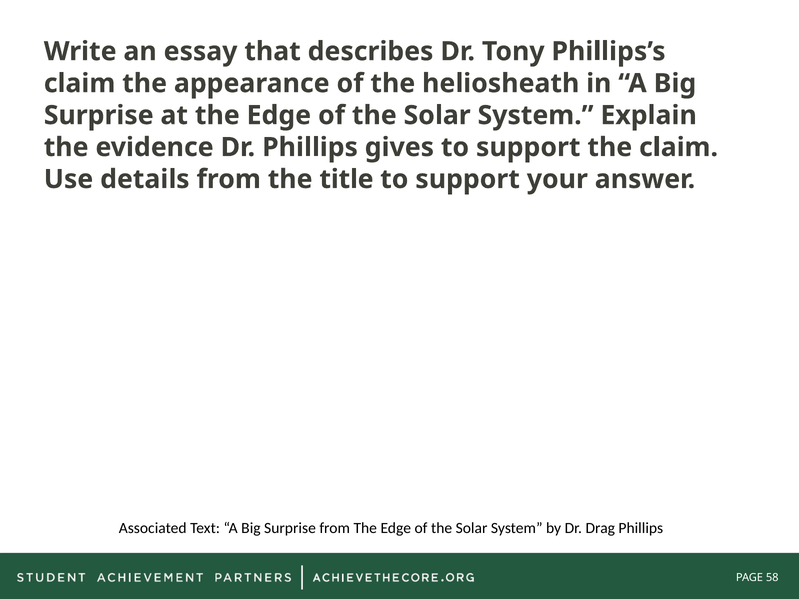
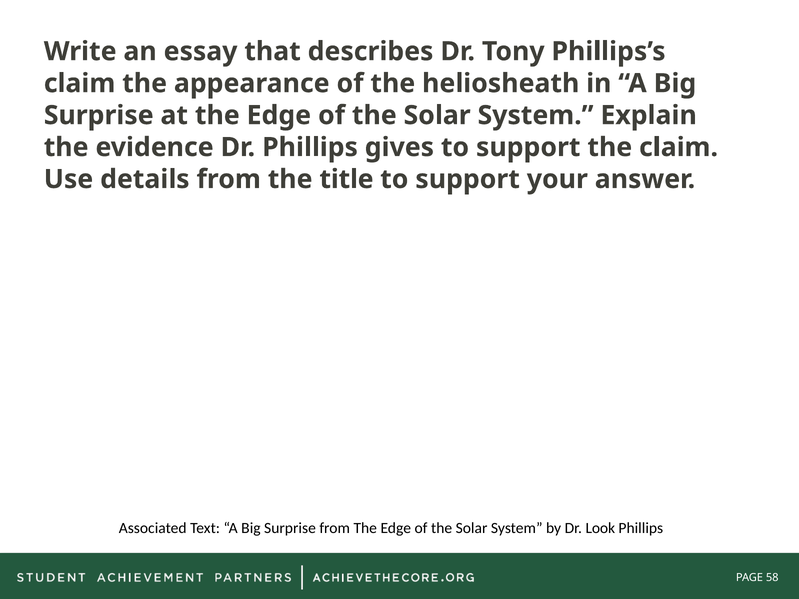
Drag: Drag -> Look
